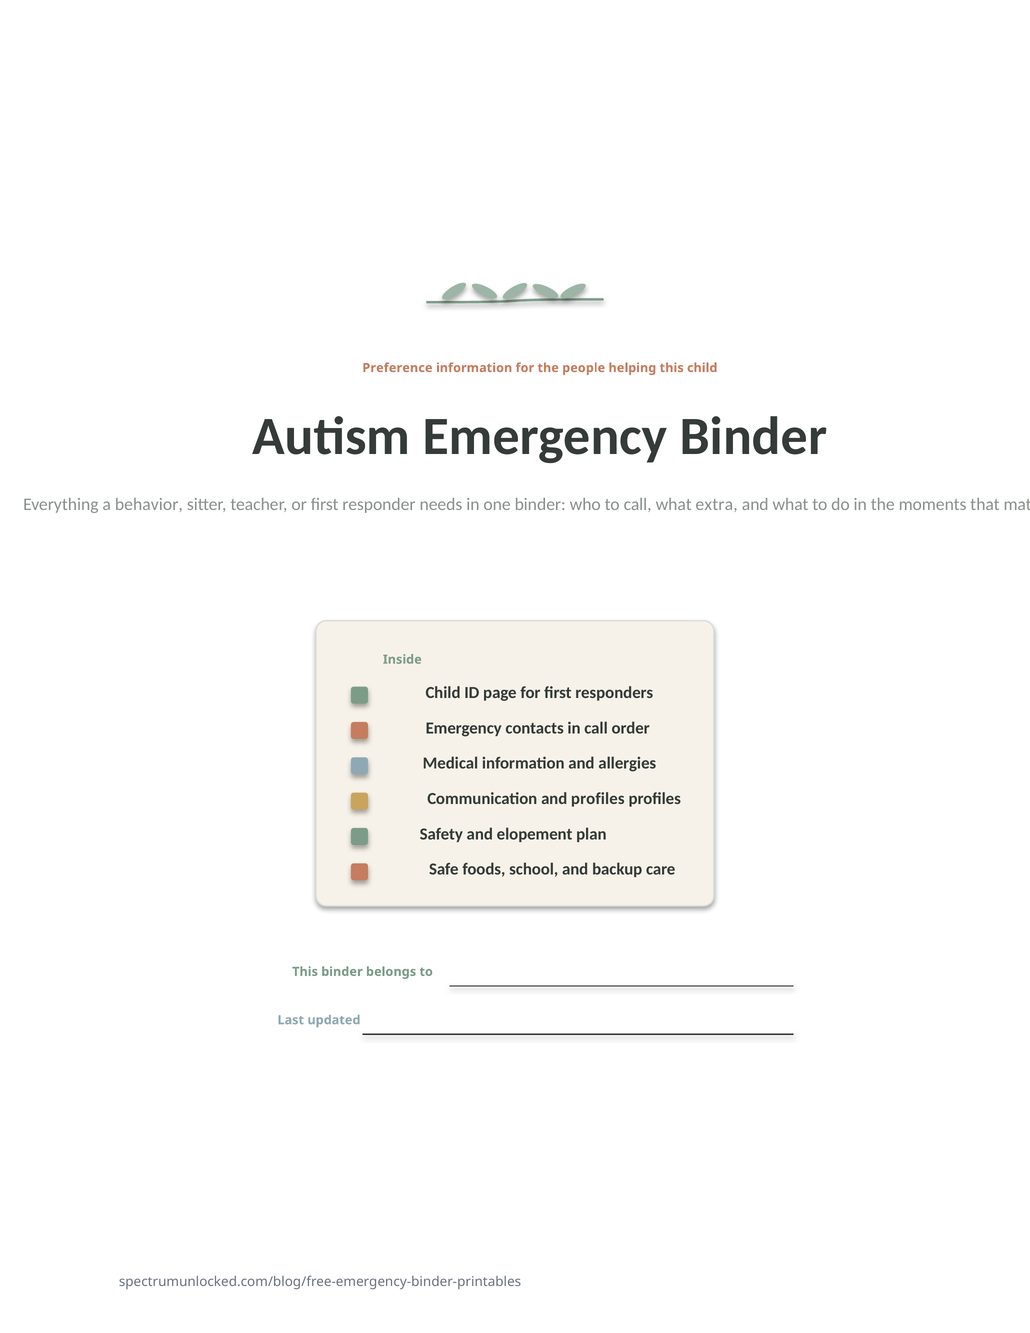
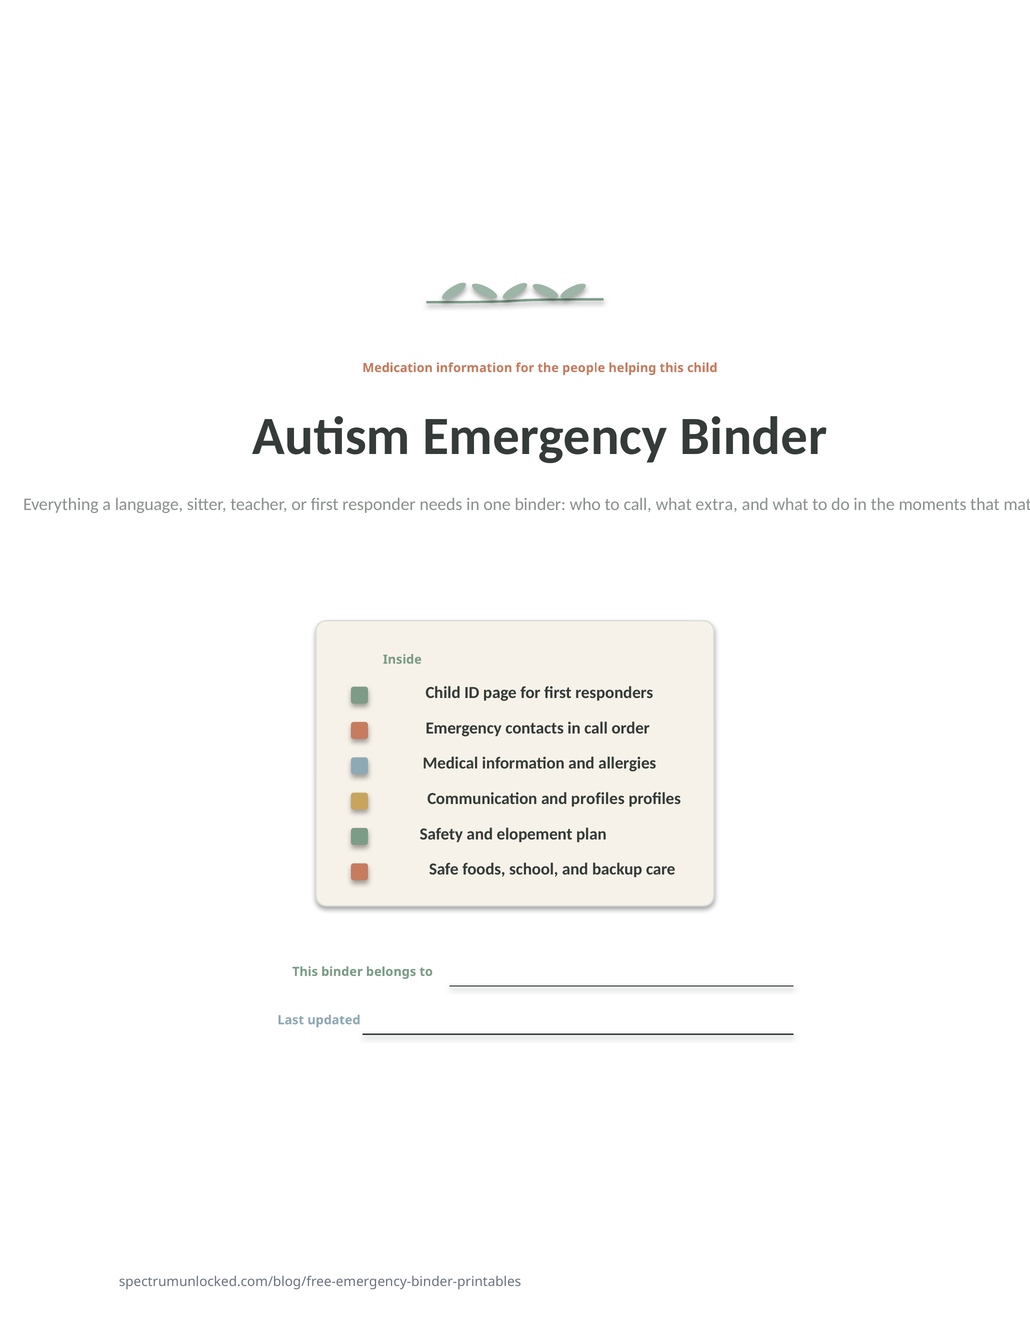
Preference: Preference -> Medication
behavior: behavior -> language
